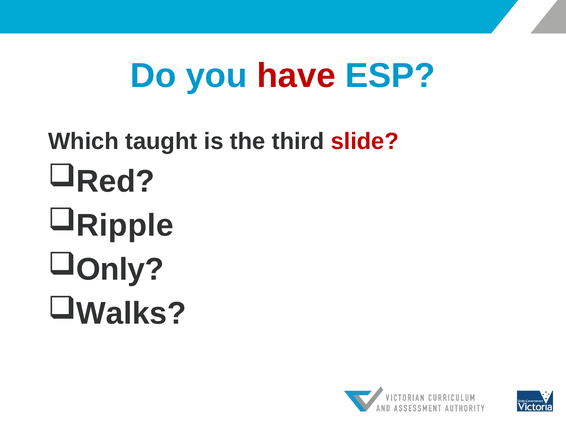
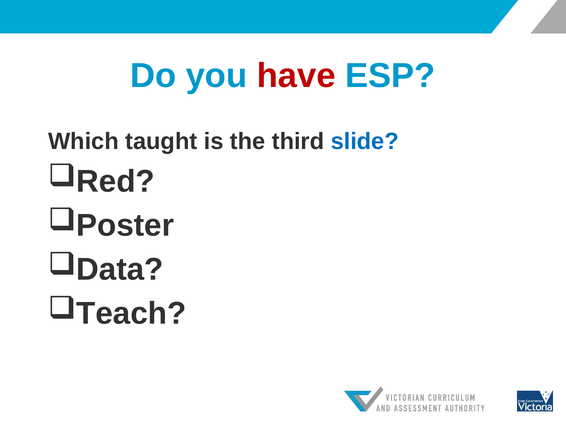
slide colour: red -> blue
Ripple: Ripple -> Poster
Only: Only -> Data
Walks: Walks -> Teach
